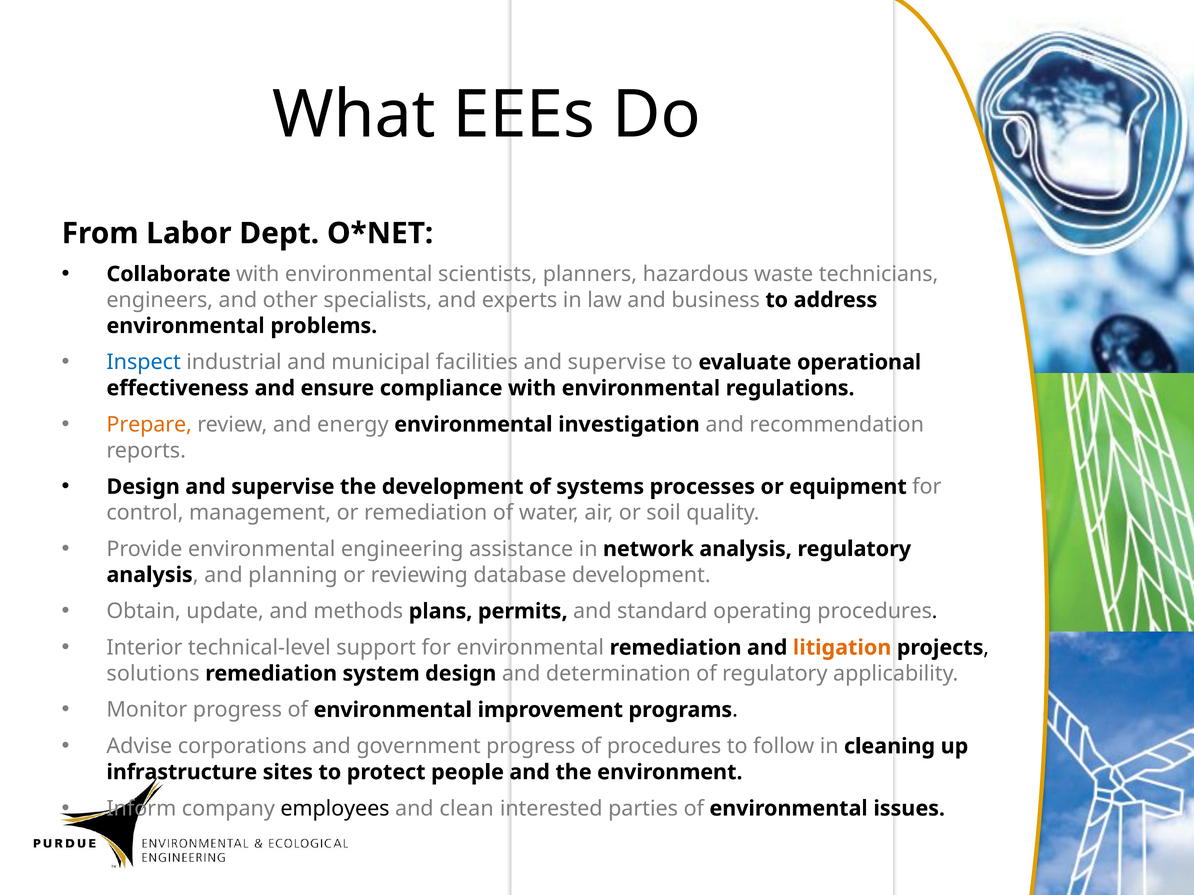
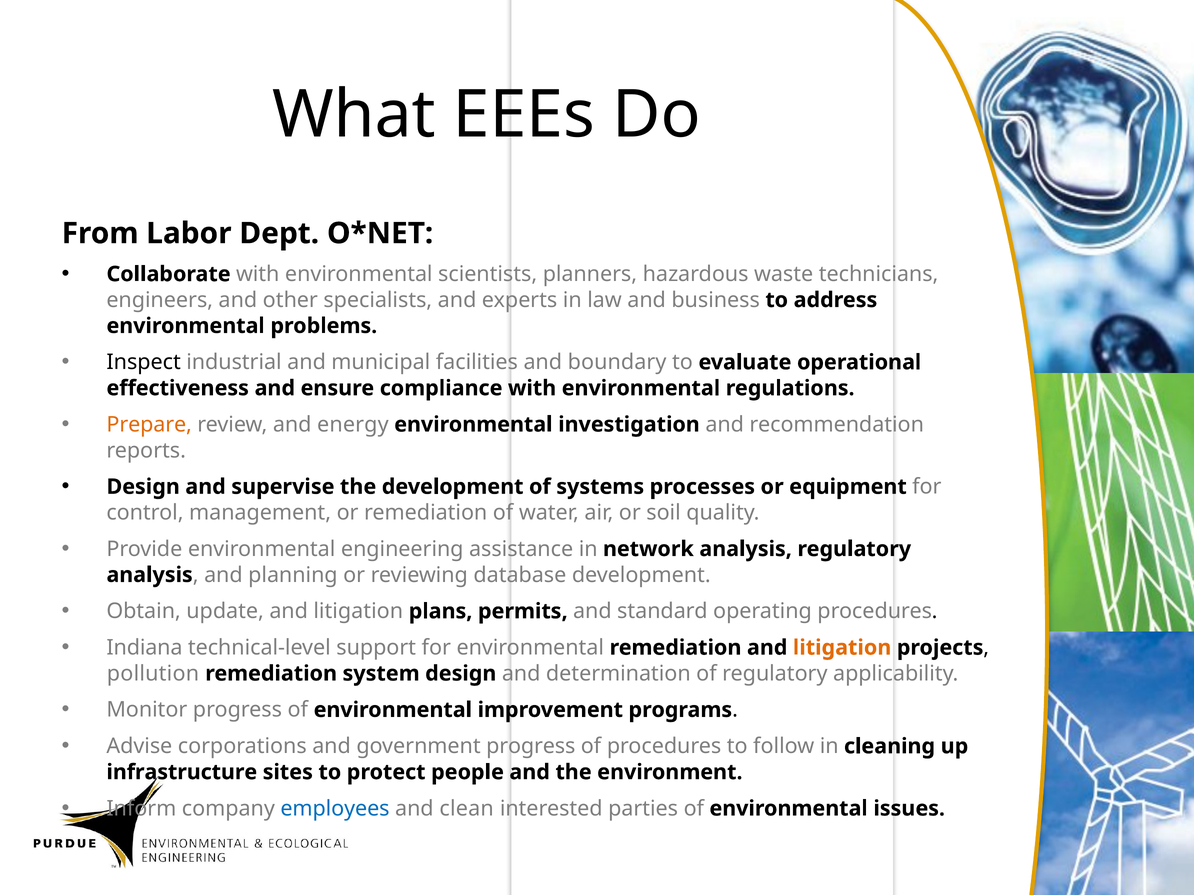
Inspect colour: blue -> black
facilities and supervise: supervise -> boundary
update and methods: methods -> litigation
Interior: Interior -> Indiana
solutions: solutions -> pollution
employees colour: black -> blue
